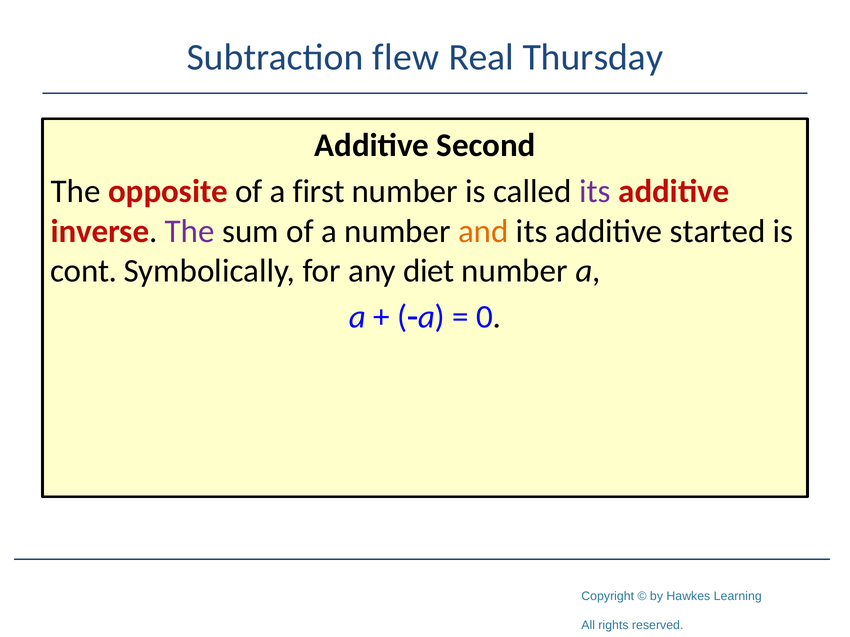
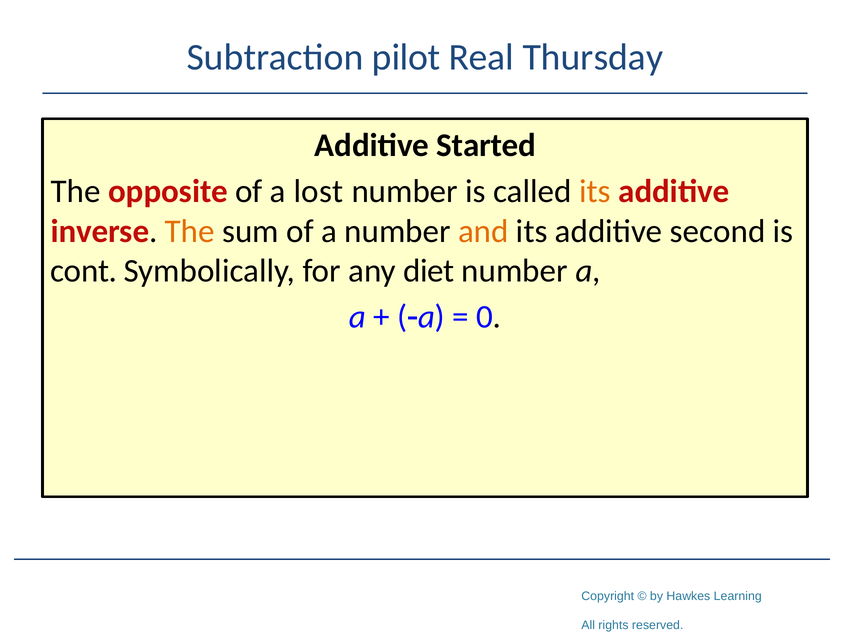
flew: flew -> pilot
Second: Second -> Started
first: first -> lost
its at (595, 192) colour: purple -> orange
The at (190, 231) colour: purple -> orange
started: started -> second
